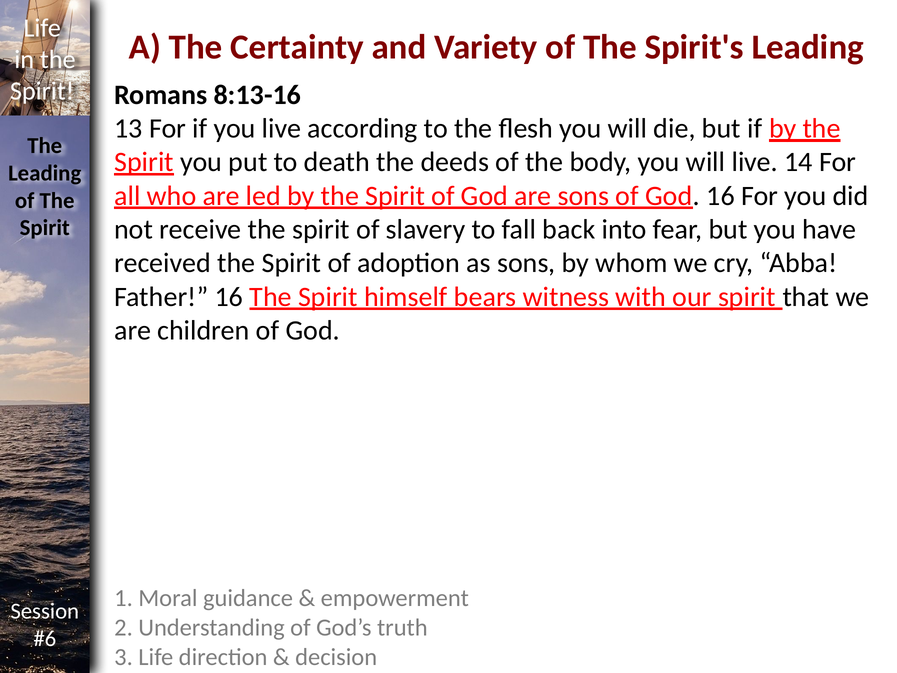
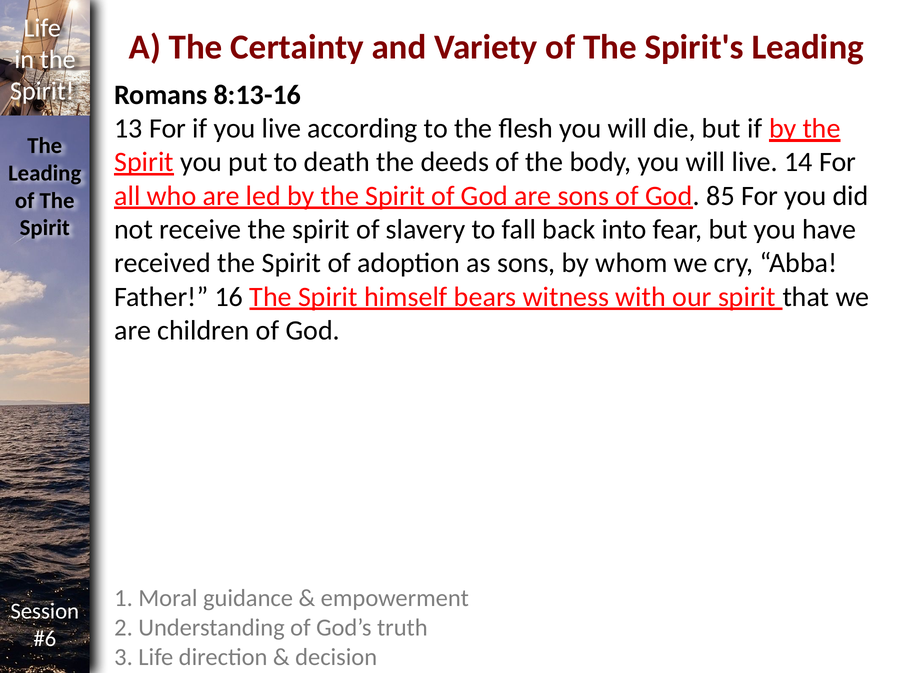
God 16: 16 -> 85
